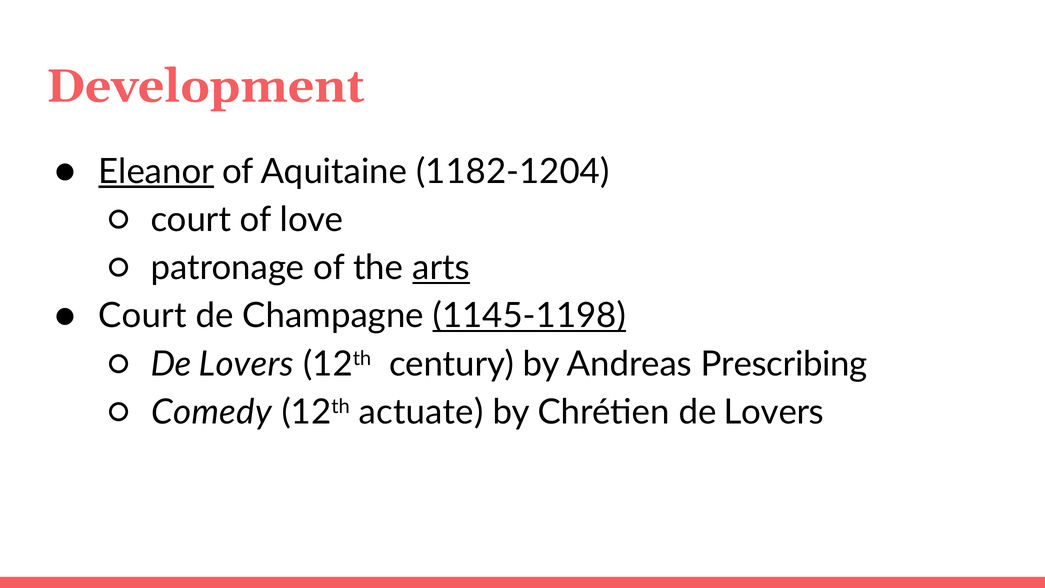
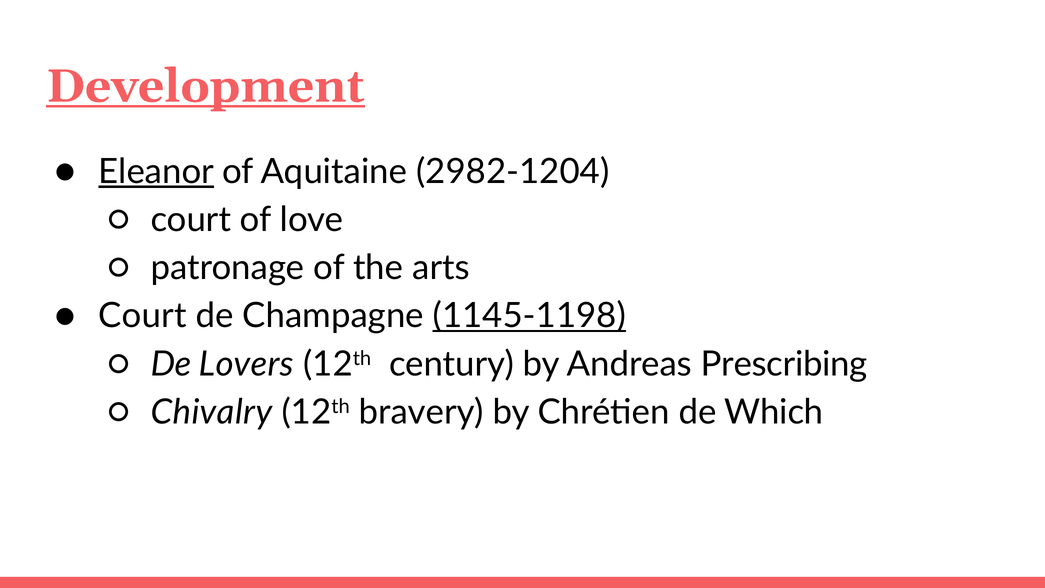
Development underline: none -> present
1182-1204: 1182-1204 -> 2982-1204
arts underline: present -> none
Comedy: Comedy -> Chivalry
actuate: actuate -> bravery
Chrétien de Lovers: Lovers -> Which
